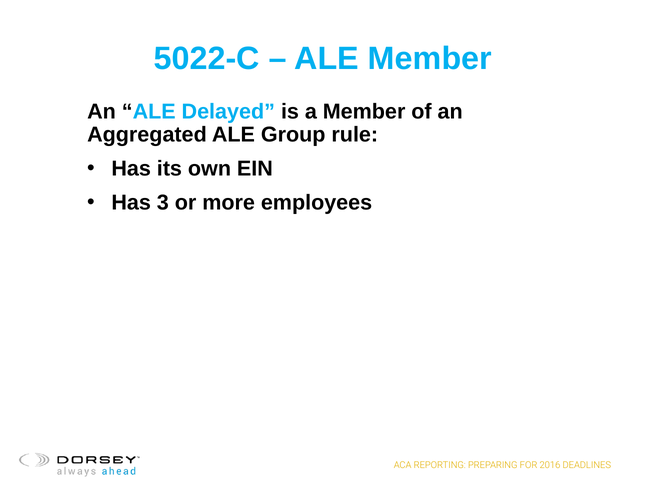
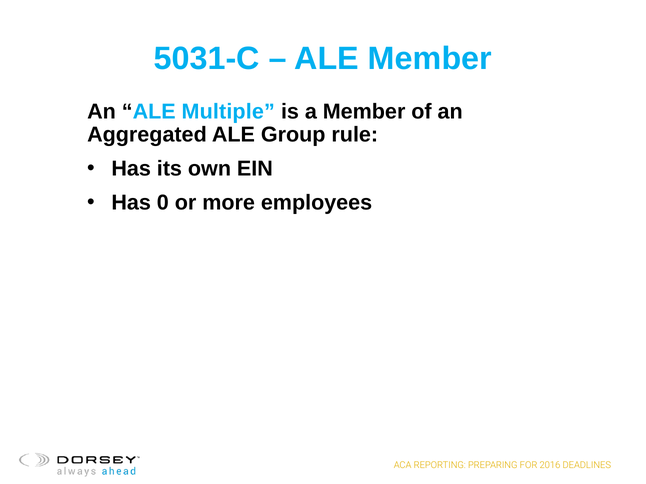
5022-C: 5022-C -> 5031-C
Delayed: Delayed -> Multiple
3: 3 -> 0
